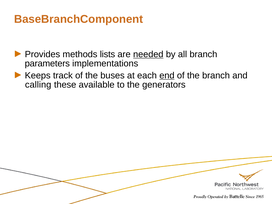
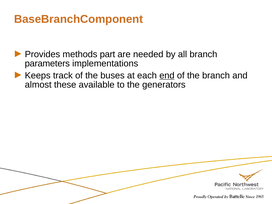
lists: lists -> part
needed underline: present -> none
calling: calling -> almost
